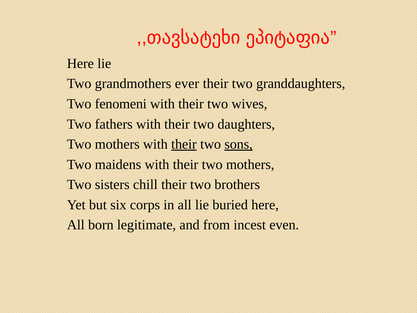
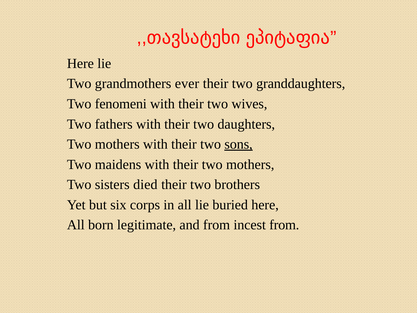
their at (184, 144) underline: present -> none
chill: chill -> died
incest even: even -> from
